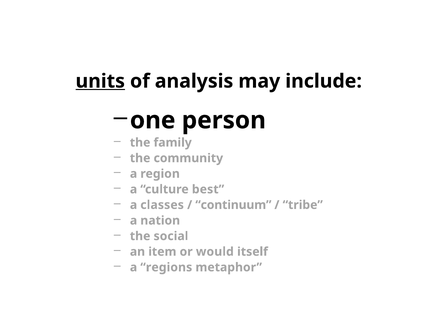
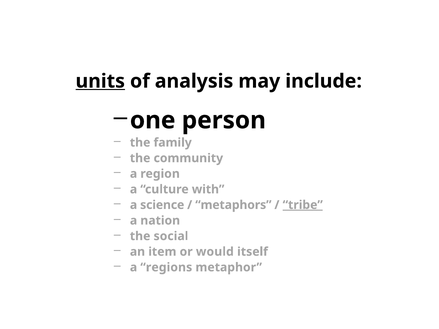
best: best -> with
classes: classes -> science
continuum: continuum -> metaphors
tribe underline: none -> present
